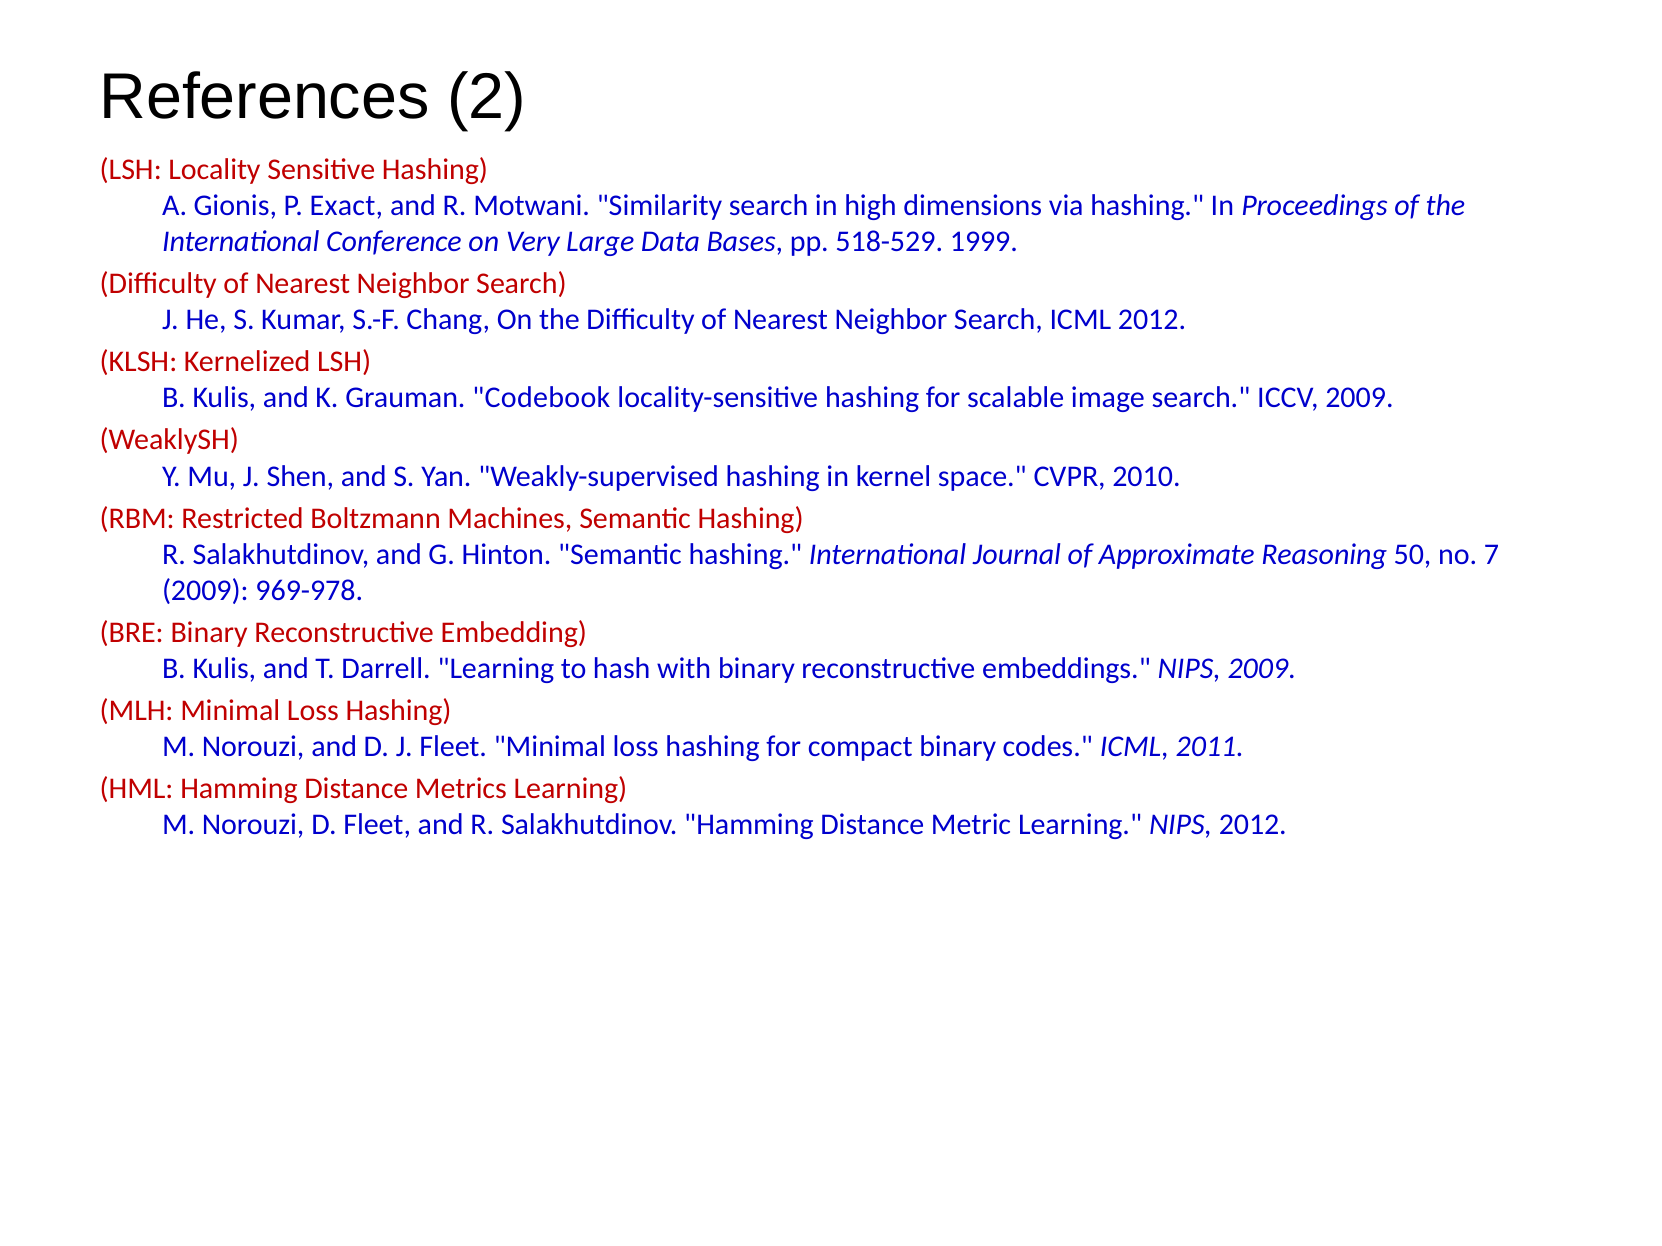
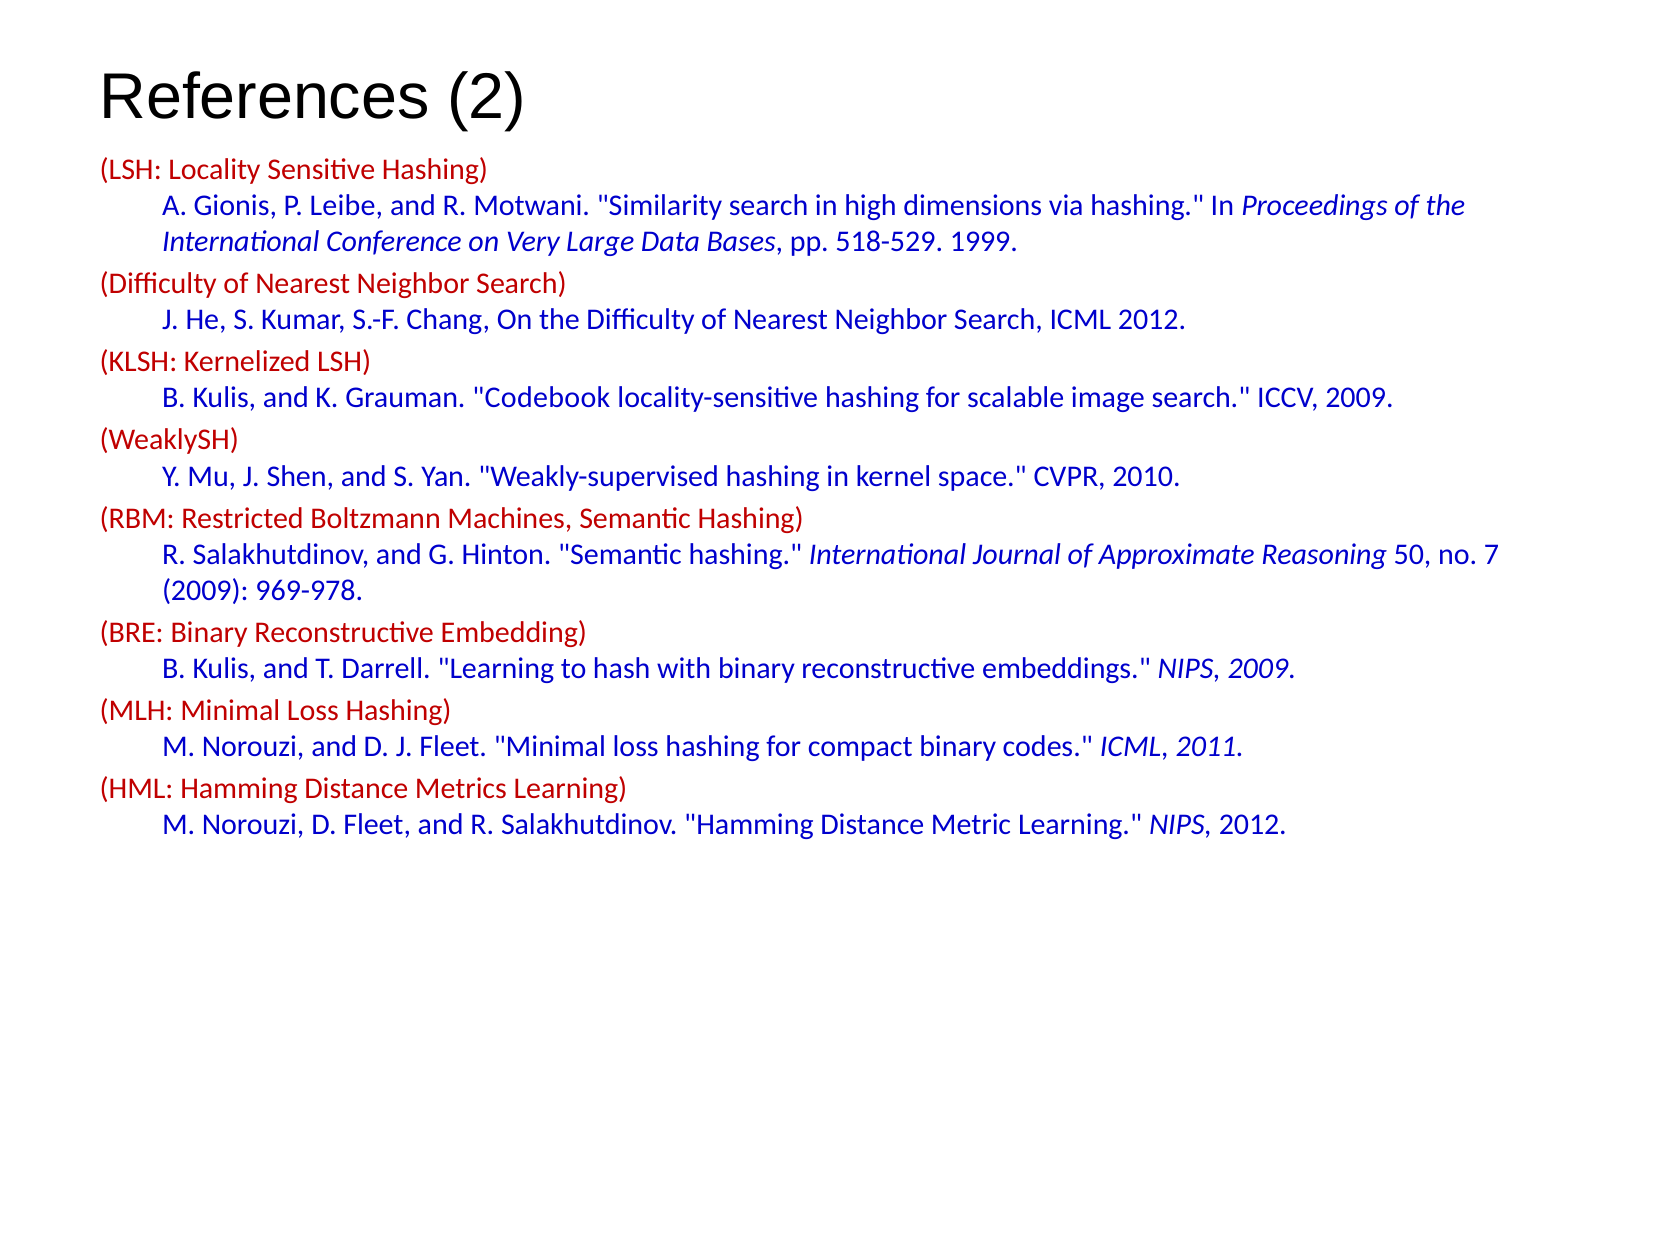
Exact: Exact -> Leibe
